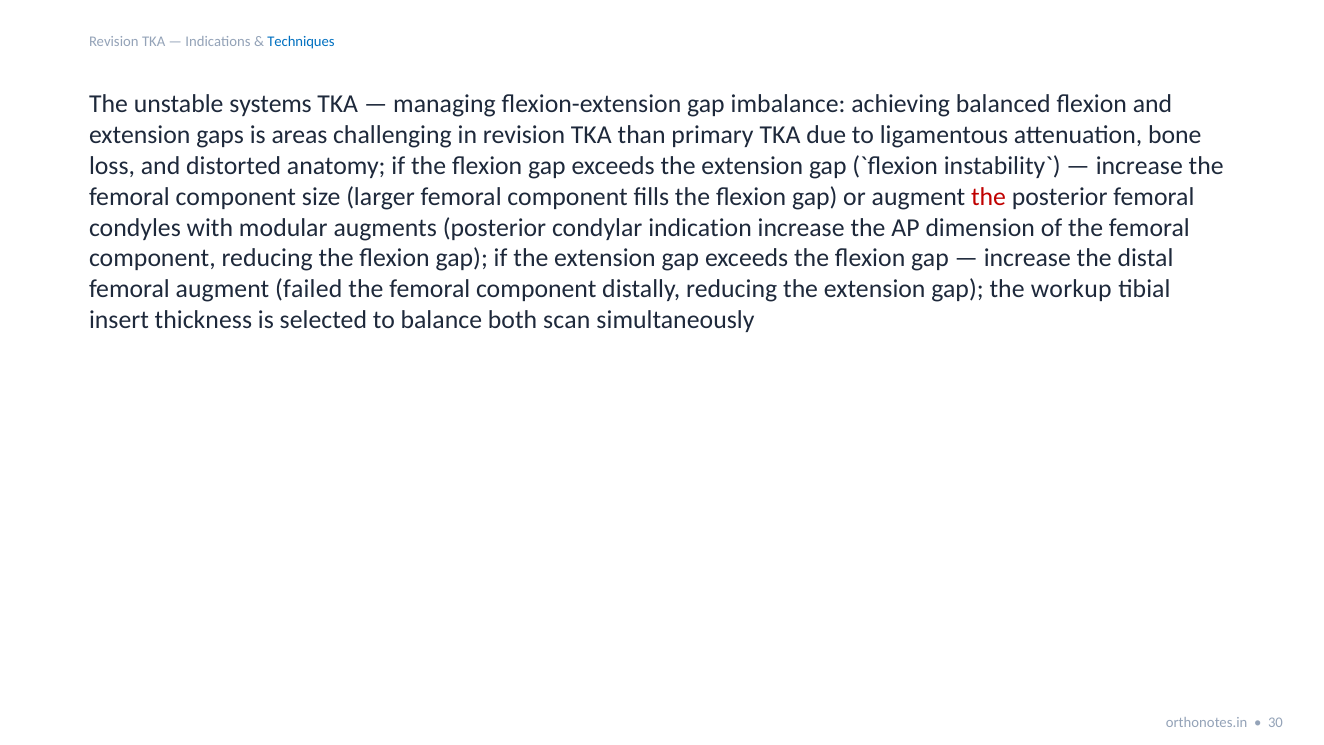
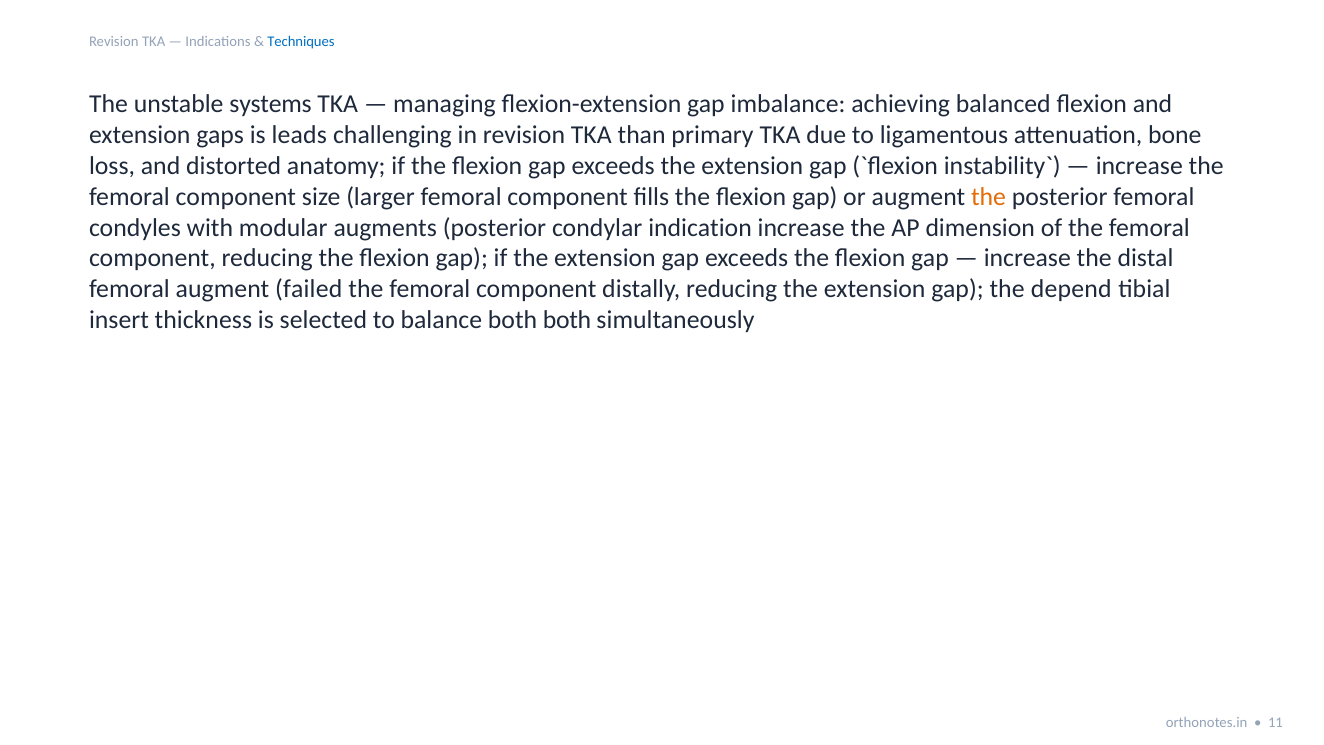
areas: areas -> leads
the at (989, 197) colour: red -> orange
workup: workup -> depend
both scan: scan -> both
30: 30 -> 11
